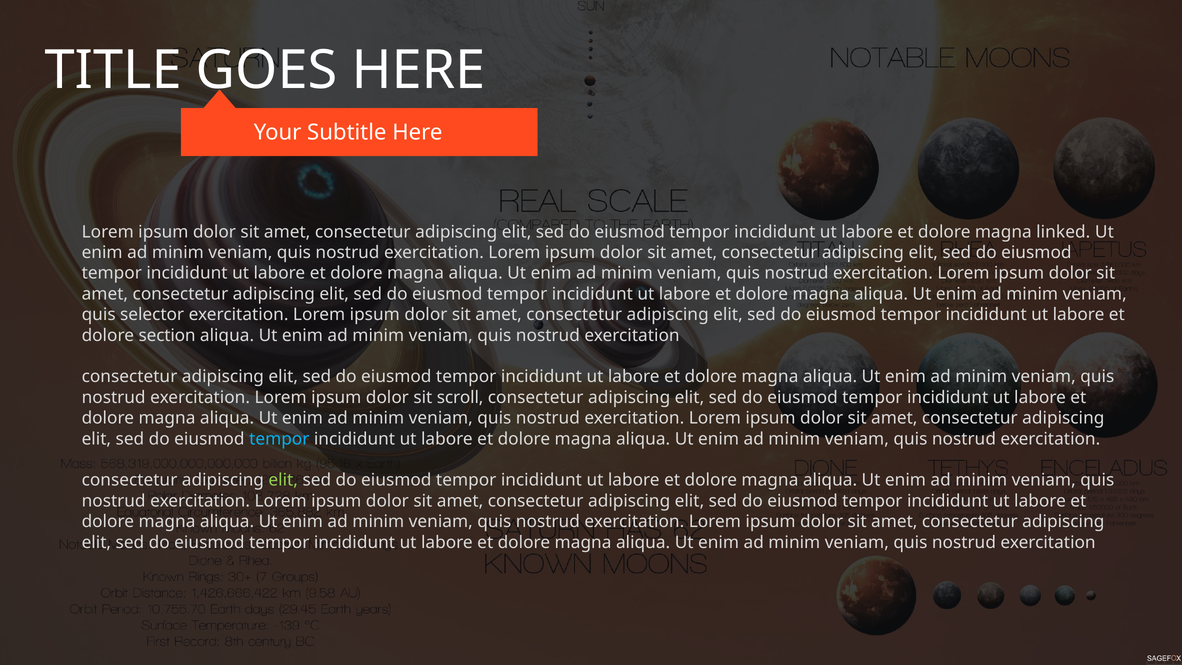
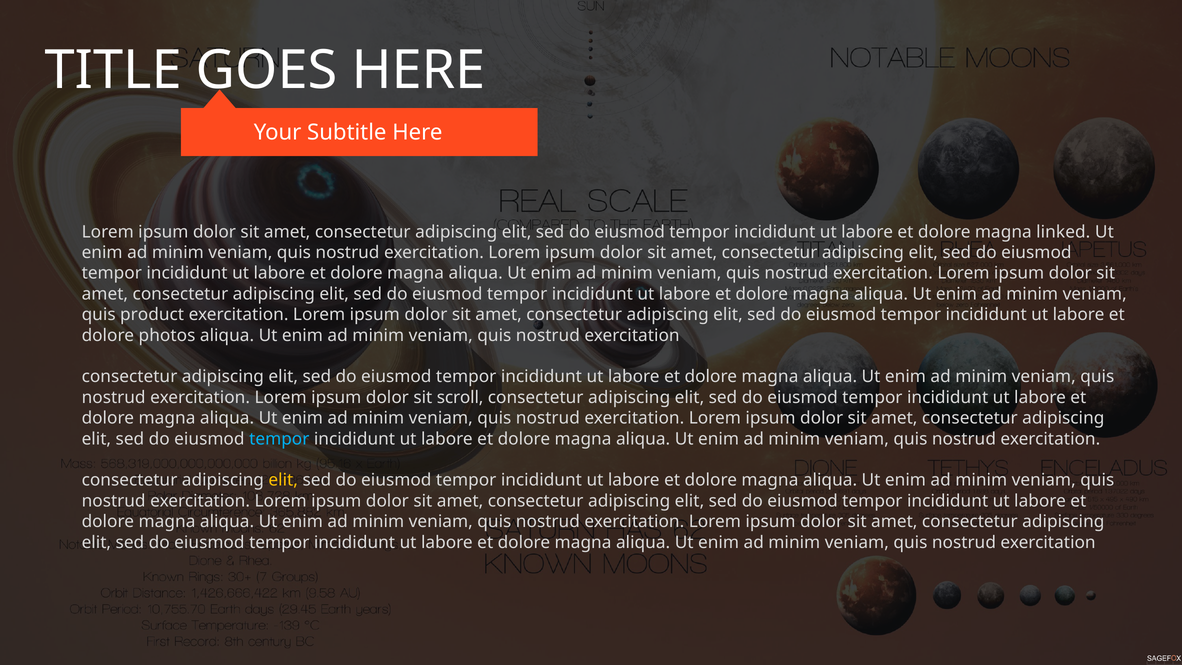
selector: selector -> product
section: section -> photos
elit at (283, 480) colour: light green -> yellow
